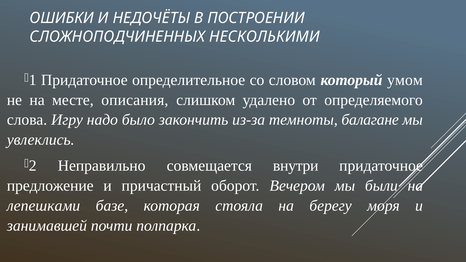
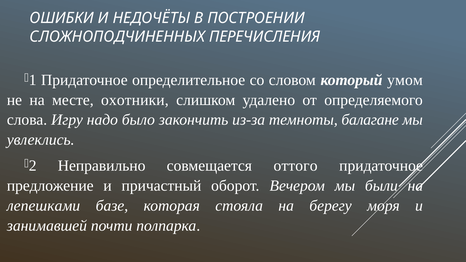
НЕСКОЛЬКИМИ: НЕСКОЛЬКИМИ -> ПЕРЕЧИСЛЕНИЯ
описания: описания -> охотники
внутри: внутри -> оттого
